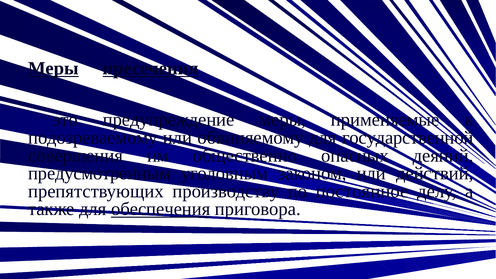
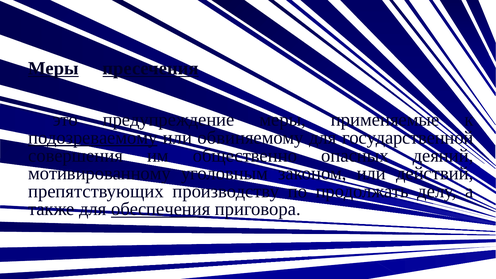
подозреваемому underline: none -> present
предусмотренным: предусмотренным -> мотивированному
постоянное: постоянное -> продолжать
